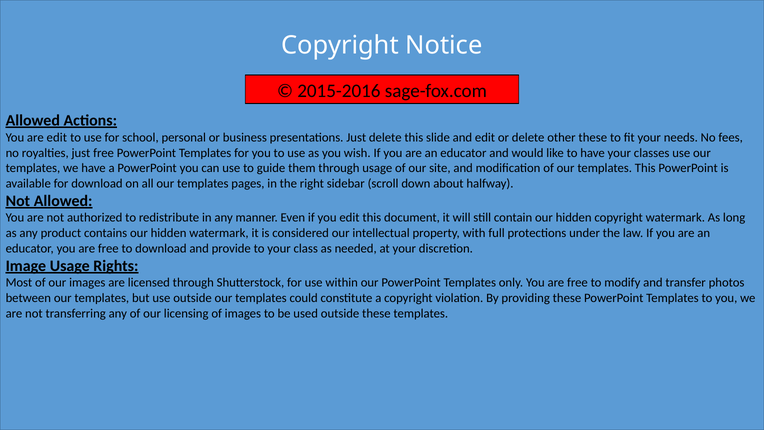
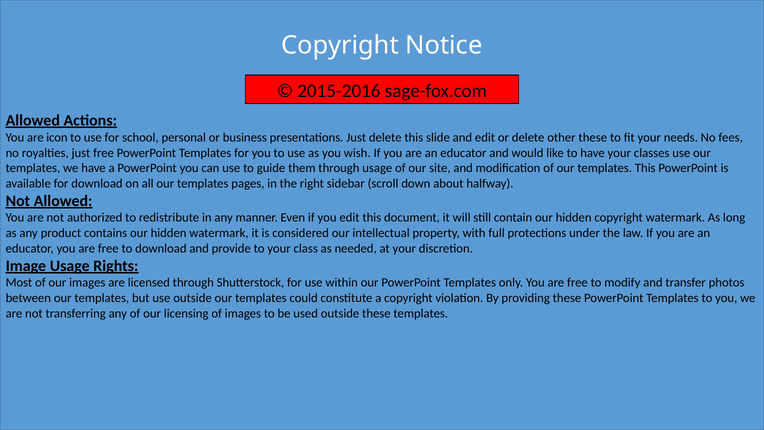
are edit: edit -> icon
